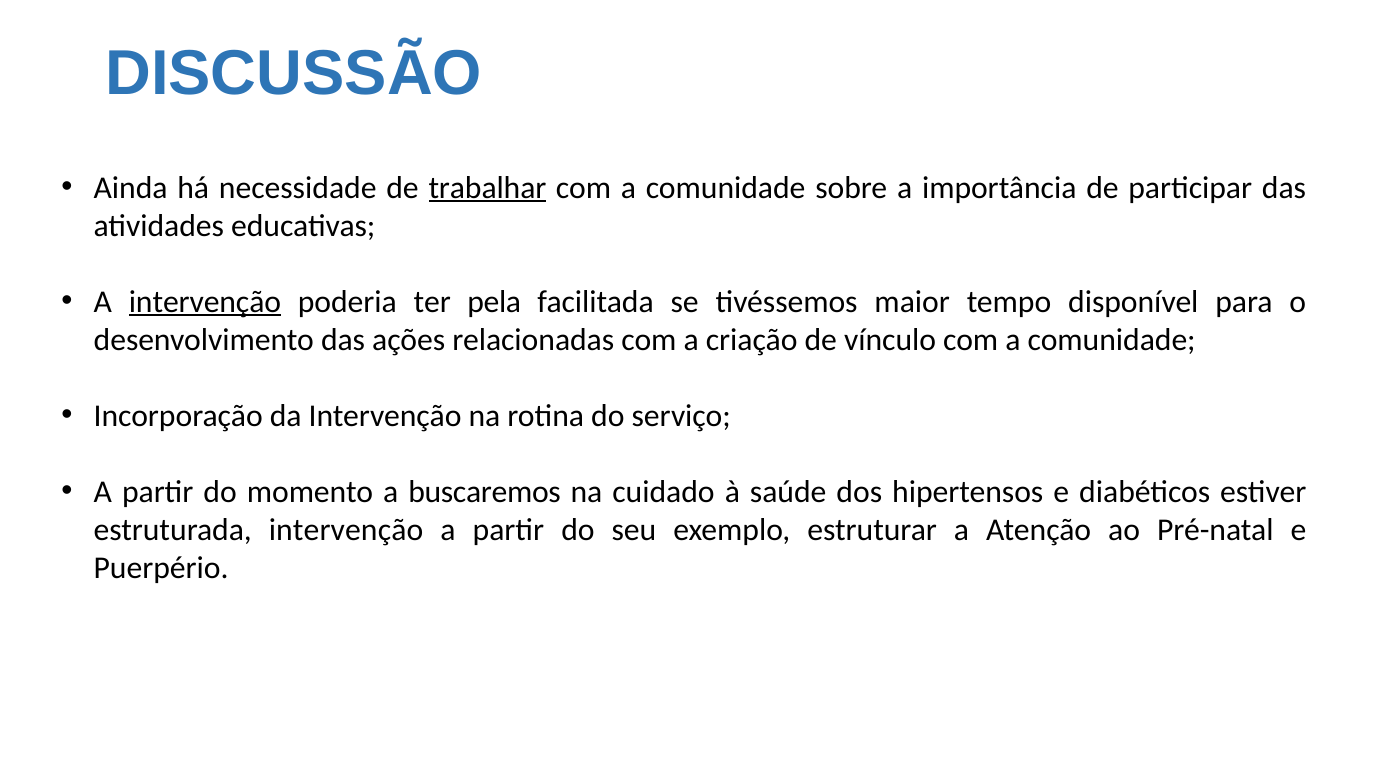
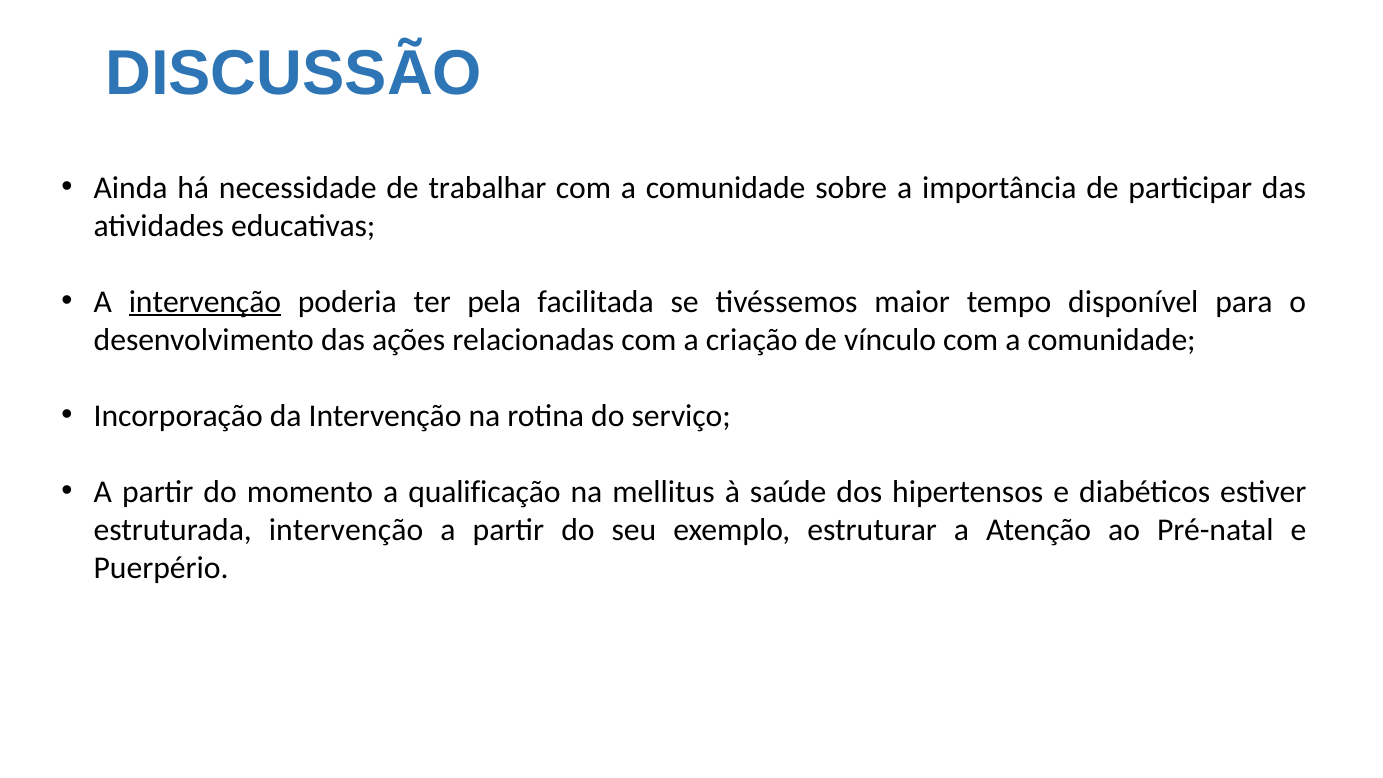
trabalhar underline: present -> none
buscaremos: buscaremos -> qualificação
cuidado: cuidado -> mellitus
